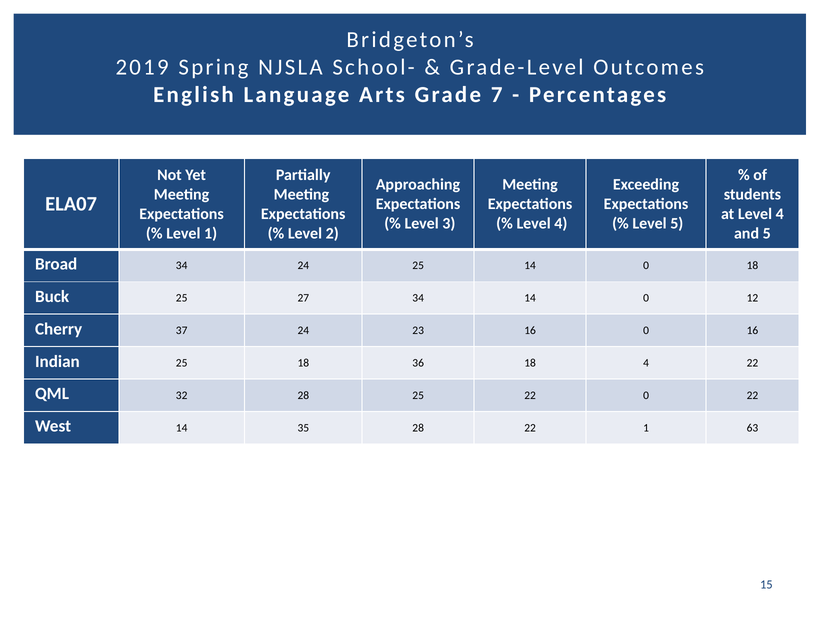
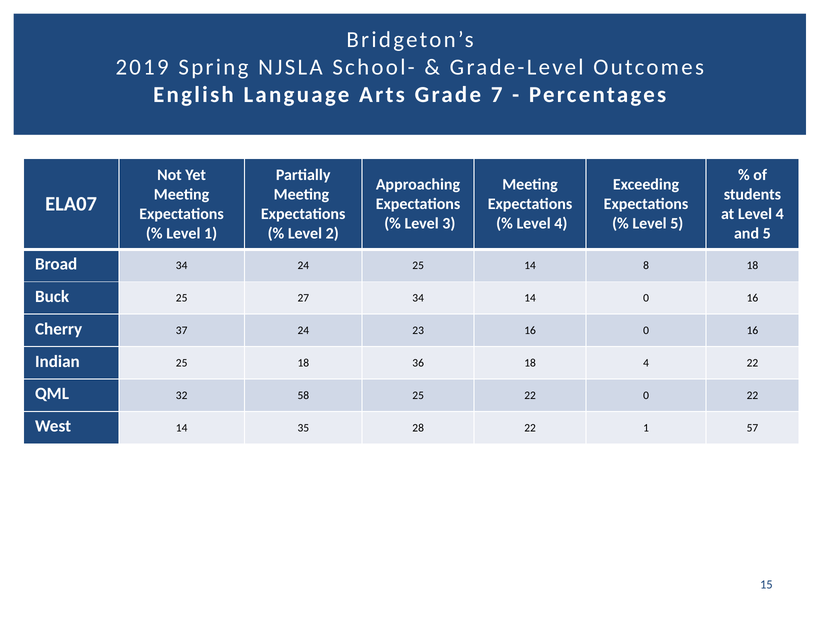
25 14 0: 0 -> 8
14 0 12: 12 -> 16
32 28: 28 -> 58
63: 63 -> 57
